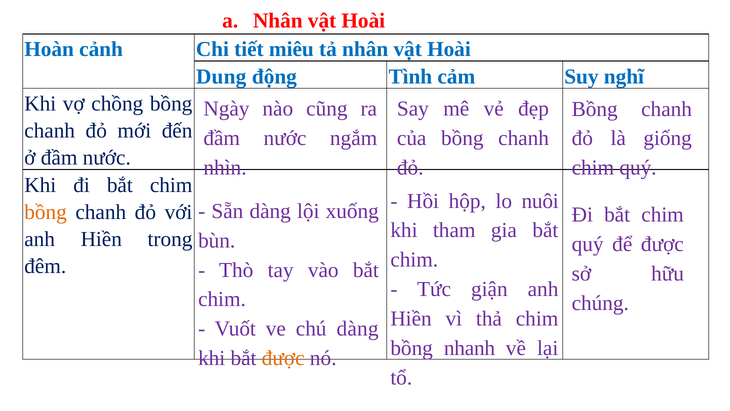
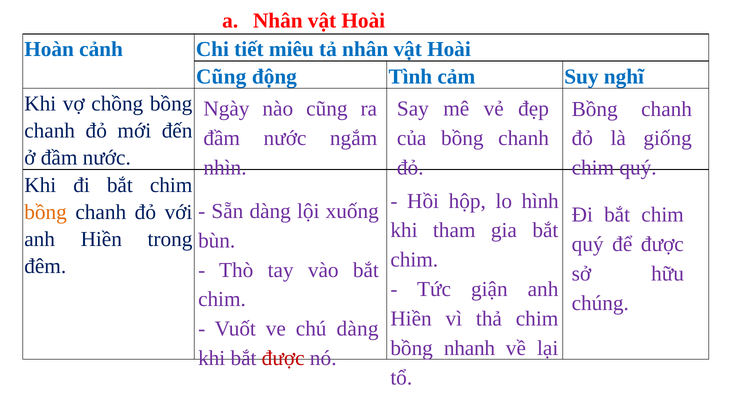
Dung at (221, 76): Dung -> Cũng
nuôi: nuôi -> hình
được at (283, 358) colour: orange -> red
